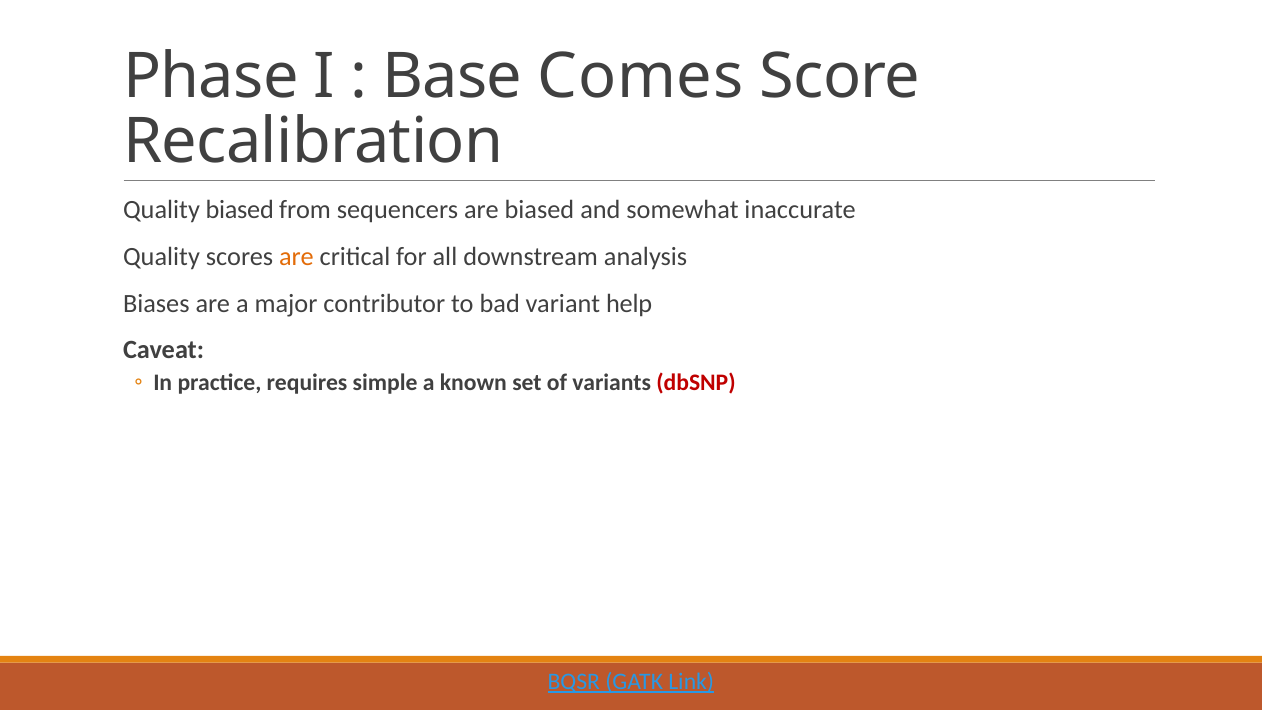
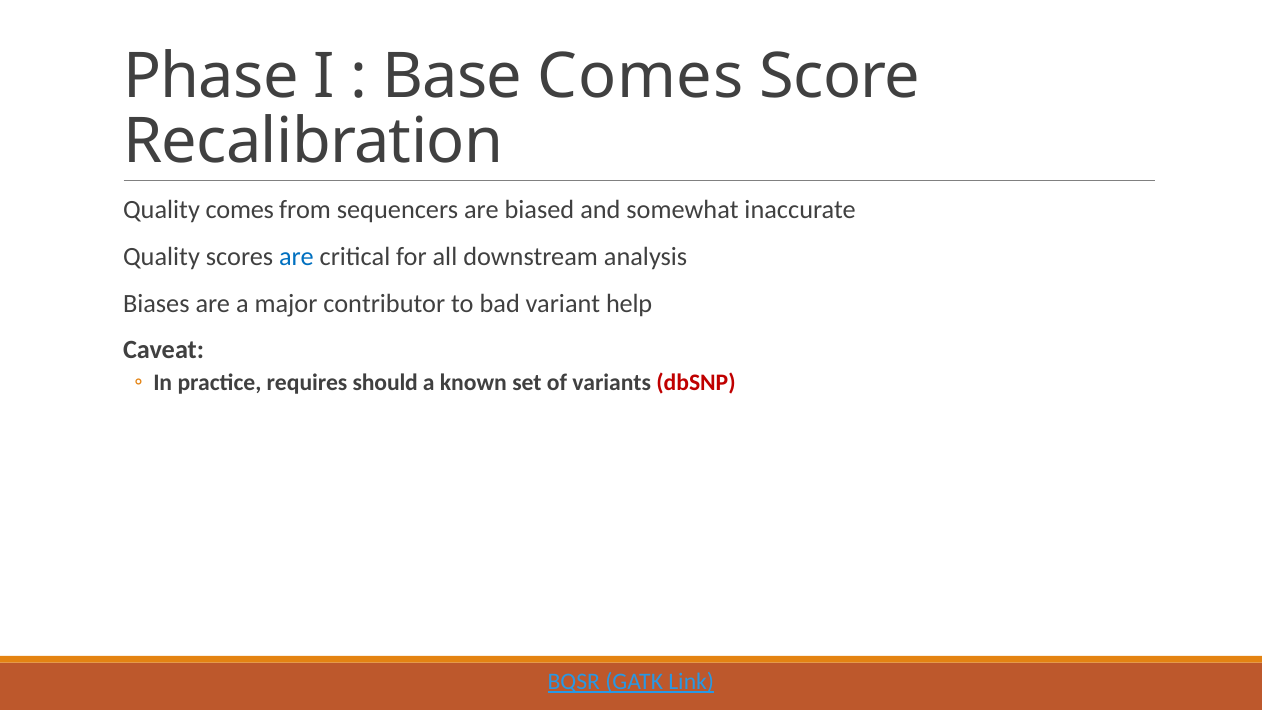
Quality biased: biased -> comes
are at (296, 257) colour: orange -> blue
simple: simple -> should
